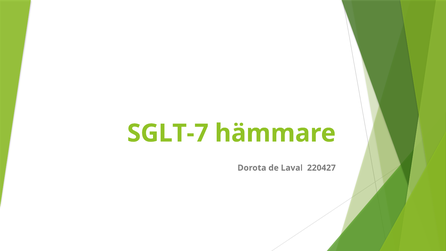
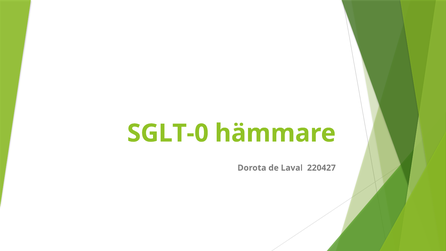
SGLT-7: SGLT-7 -> SGLT-0
